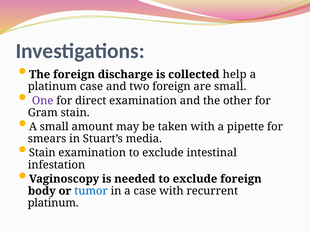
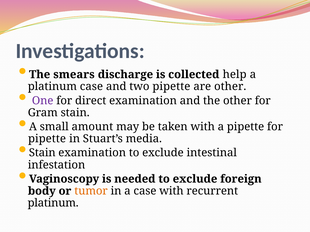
The foreign: foreign -> smears
two foreign: foreign -> pipette
are small: small -> other
smears at (47, 139): smears -> pipette
tumor colour: blue -> orange
